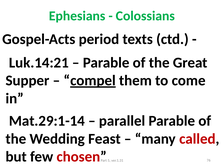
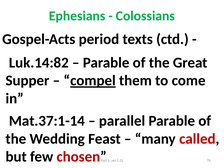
Luk.14:21: Luk.14:21 -> Luk.14:82
Mat.29:1-14: Mat.29:1-14 -> Mat.37:1-14
